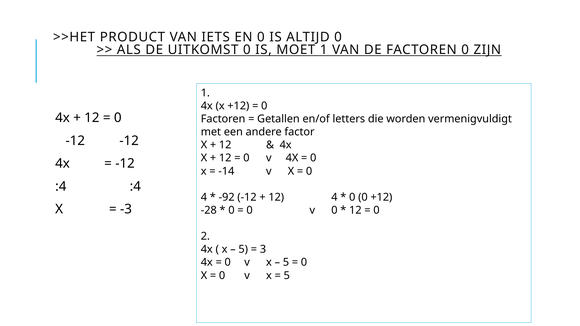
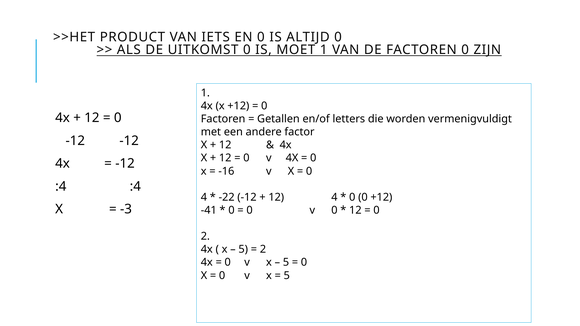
-14: -14 -> -16
-92: -92 -> -22
-28: -28 -> -41
3 at (263, 250): 3 -> 2
